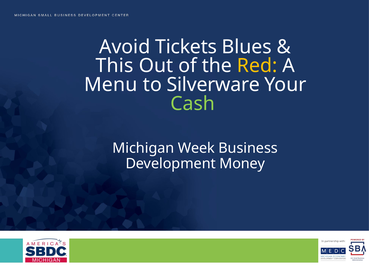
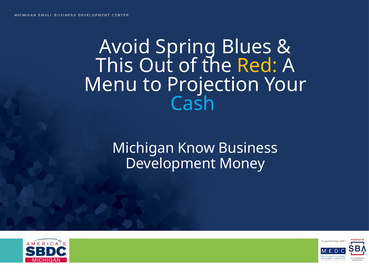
Tickets: Tickets -> Spring
Silverware: Silverware -> Projection
Cash colour: light green -> light blue
Week: Week -> Know
